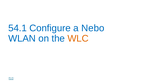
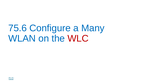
54.1: 54.1 -> 75.6
Nebo: Nebo -> Many
WLC colour: orange -> red
